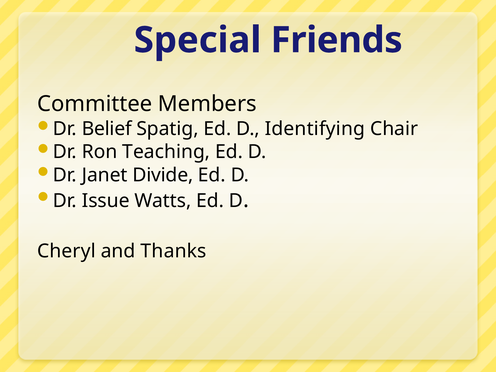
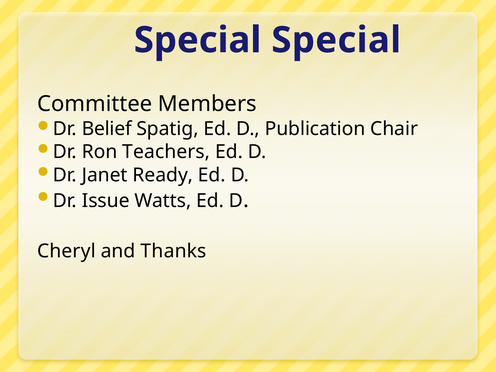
Special Friends: Friends -> Special
Identifying: Identifying -> Publication
Teaching: Teaching -> Teachers
Divide: Divide -> Ready
